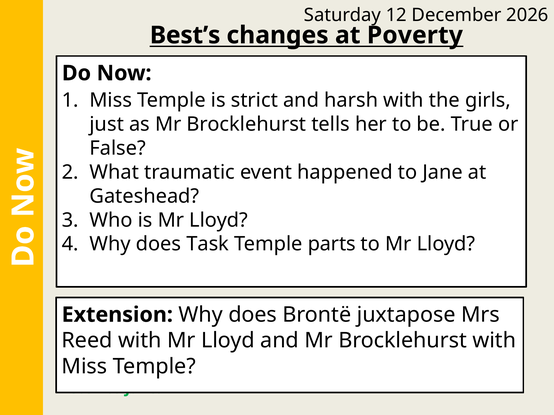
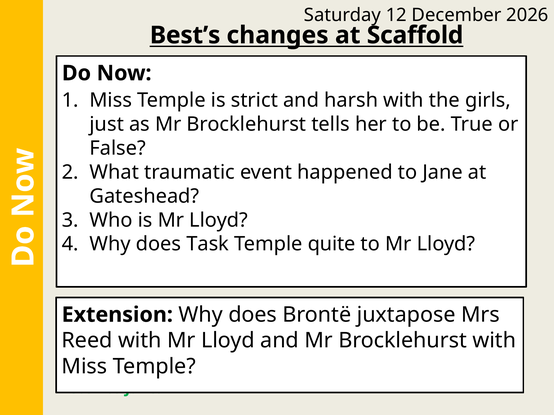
Poverty: Poverty -> Scaffold
parts: parts -> quite
